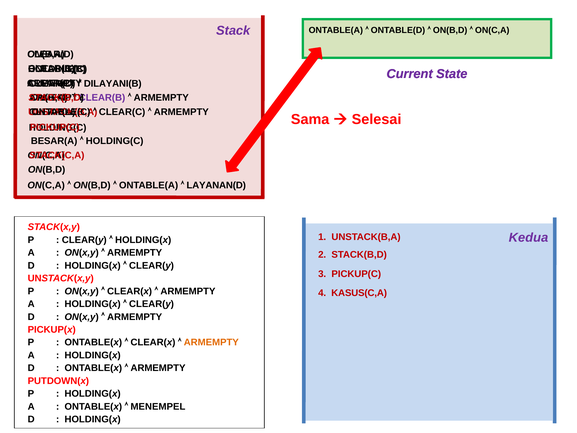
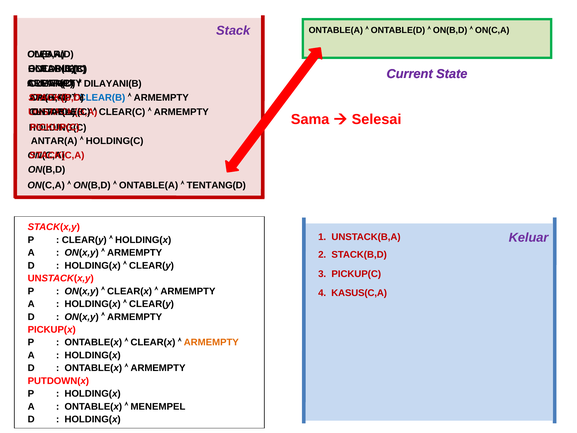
CLEAR(B at (102, 98) colour: purple -> blue
BESAR(A: BESAR(A -> ANTAR(A
LAYANAN(D: LAYANAN(D -> TENTANG(D
Kedua: Kedua -> Keluar
